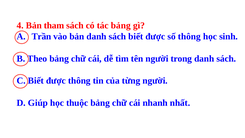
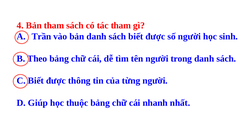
tác bảng: bảng -> tham
số thông: thông -> người
